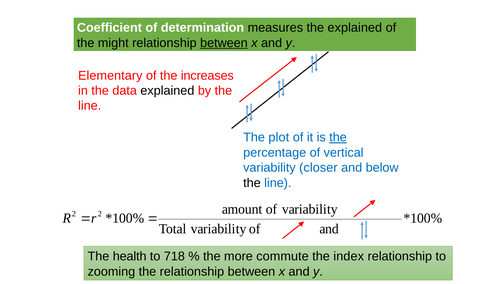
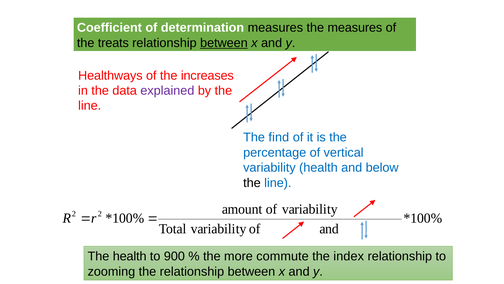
the explained: explained -> measures
might: might -> treats
Elementary: Elementary -> Healthways
explained at (167, 91) colour: black -> purple
plot: plot -> find
the at (338, 137) underline: present -> none
variability closer: closer -> health
718: 718 -> 900
